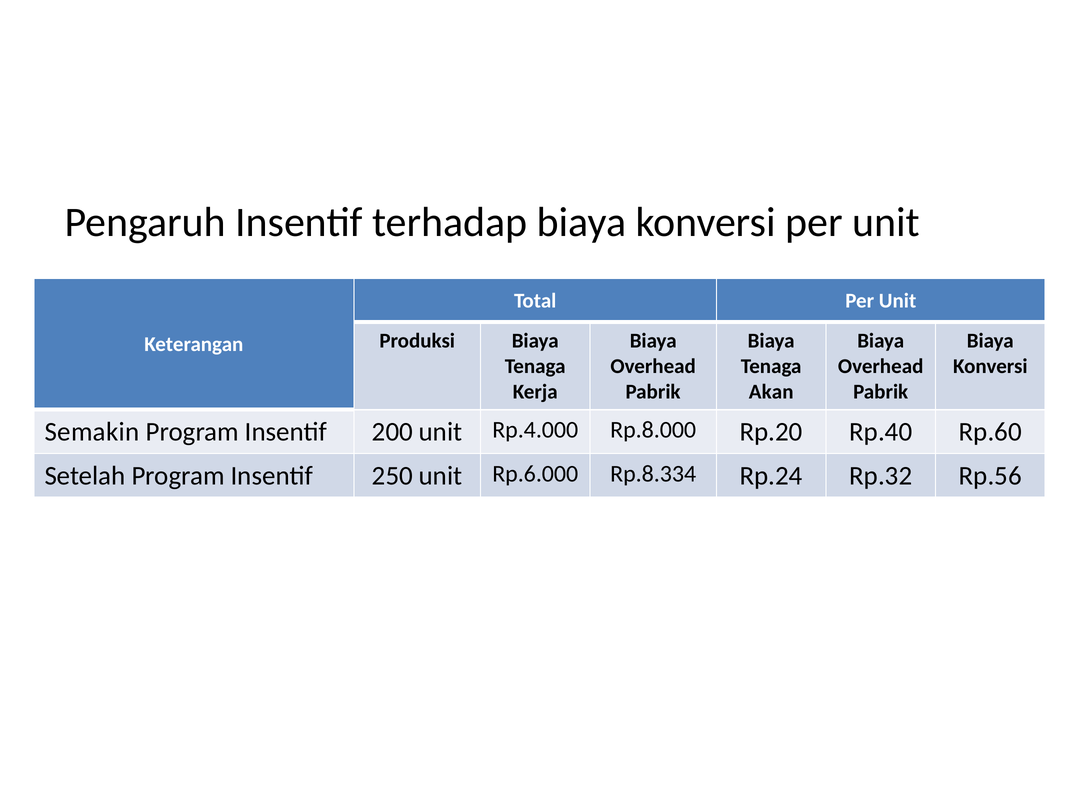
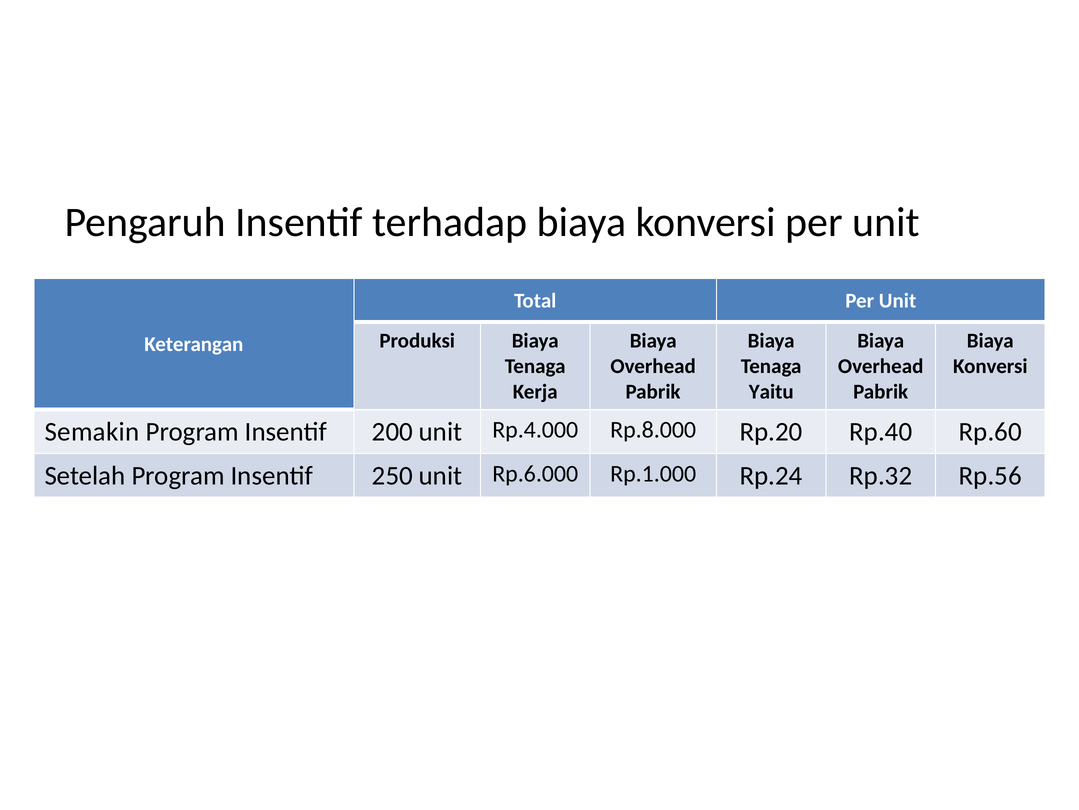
Akan: Akan -> Yaitu
Rp.8.334: Rp.8.334 -> Rp.1.000
